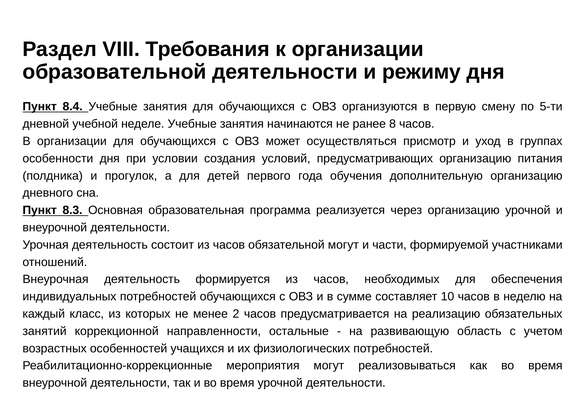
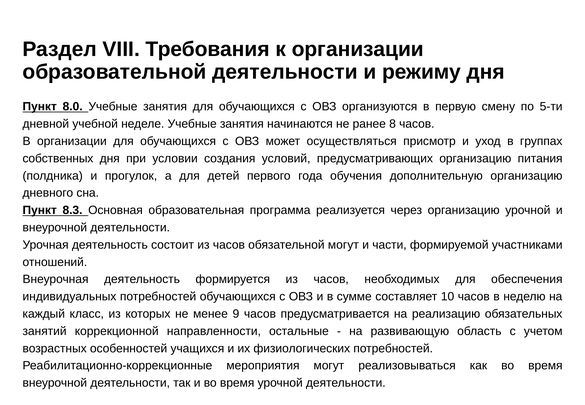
8.4: 8.4 -> 8.0
особенности: особенности -> собственных
2: 2 -> 9
